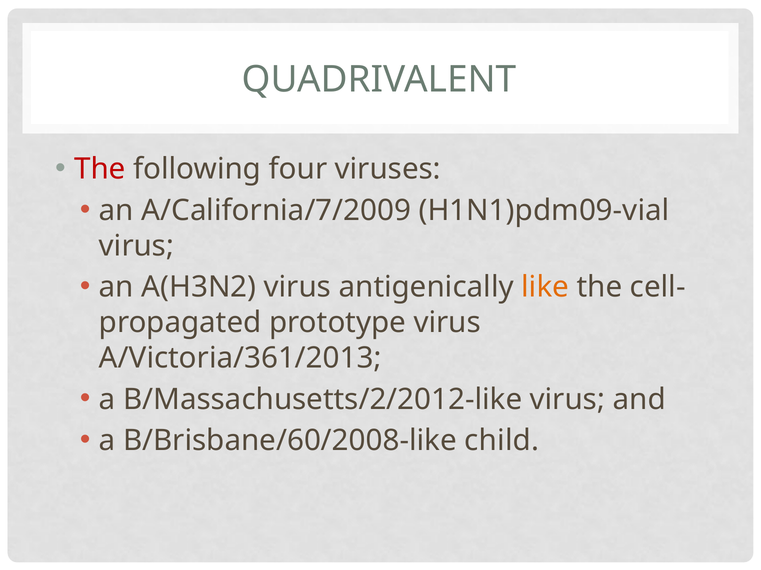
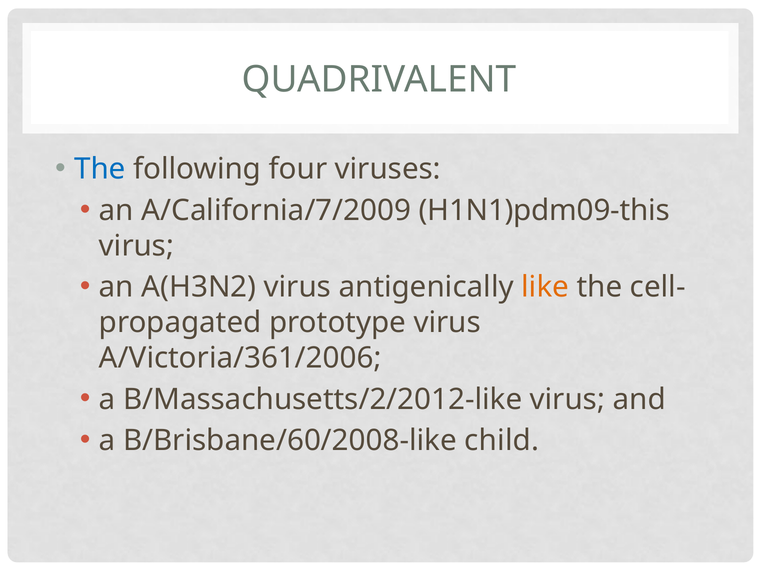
The at (100, 169) colour: red -> blue
H1N1)pdm09-vial: H1N1)pdm09-vial -> H1N1)pdm09-this
A/Victoria/361/2013: A/Victoria/361/2013 -> A/Victoria/361/2006
